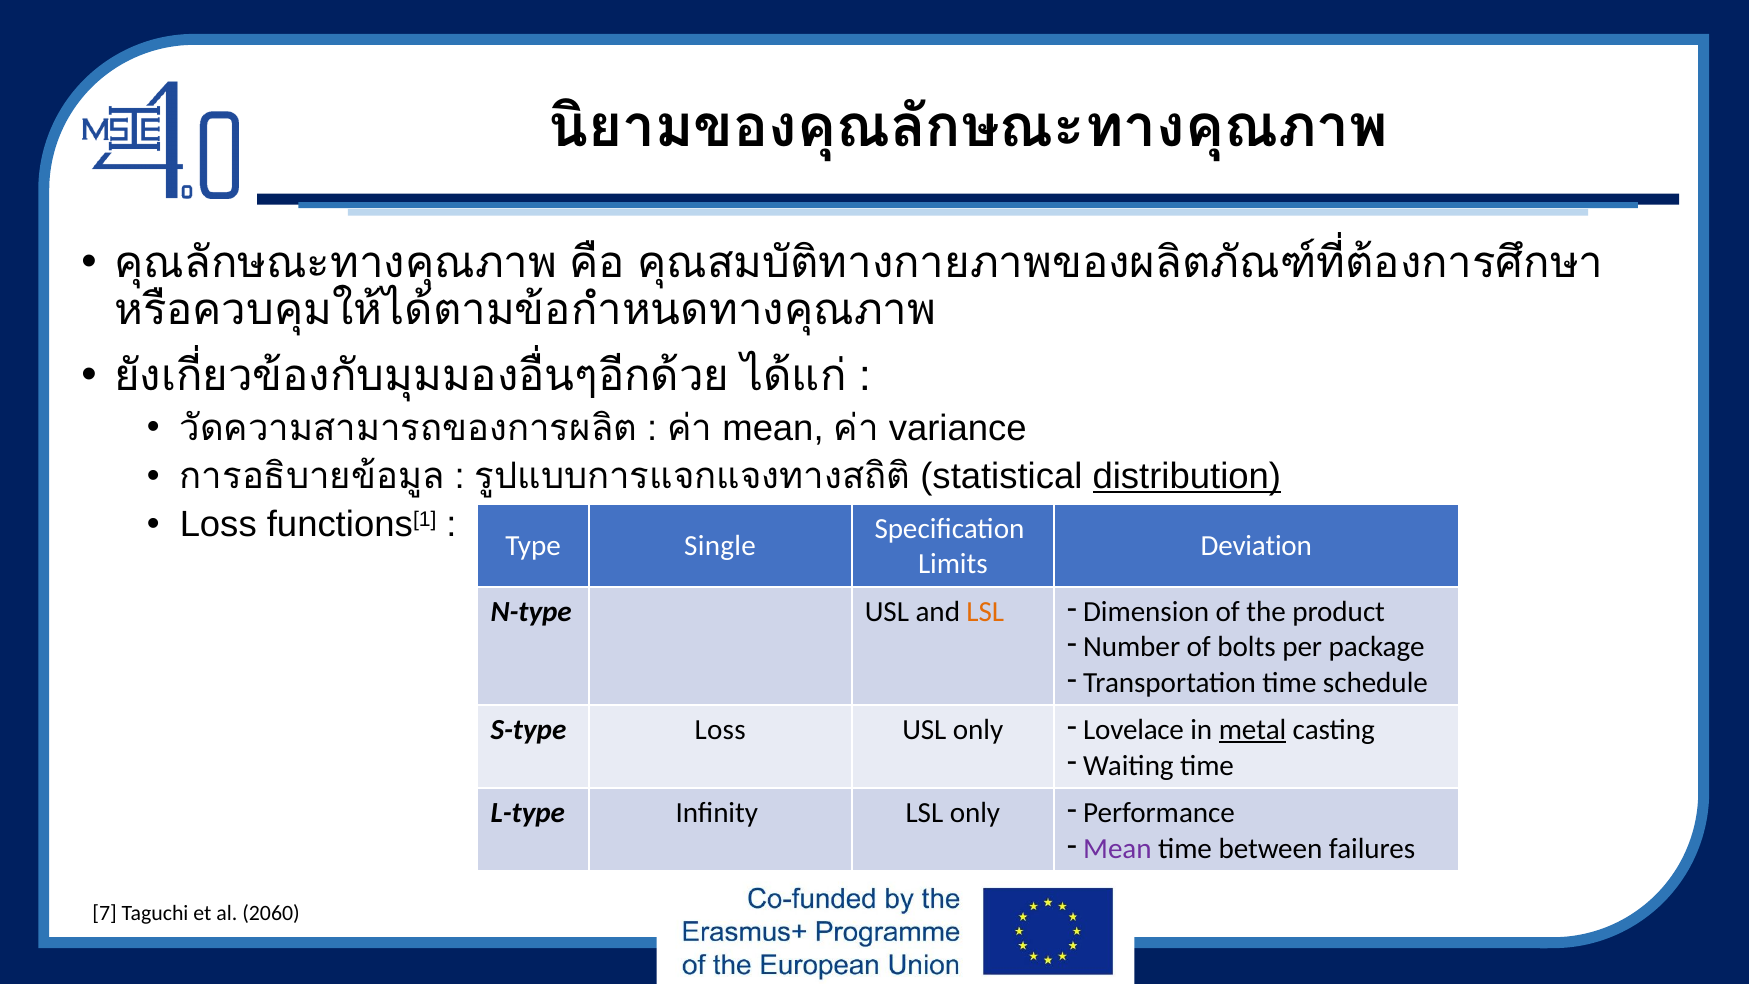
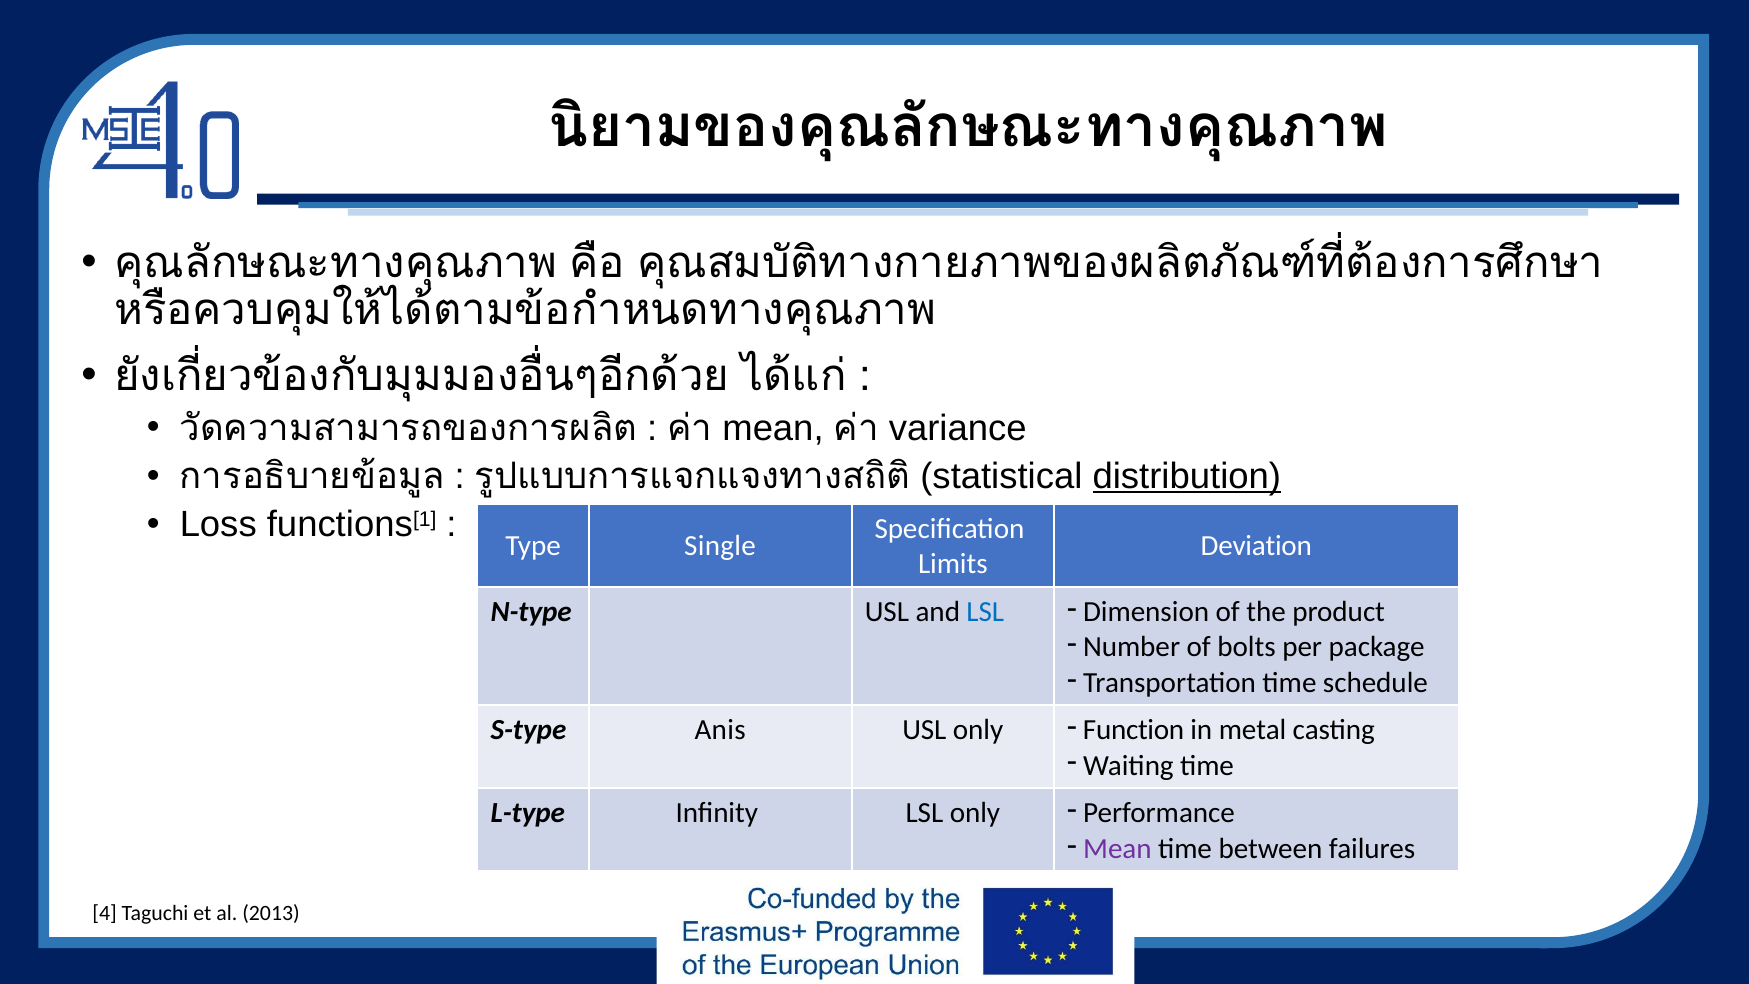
LSL at (985, 612) colour: orange -> blue
S-type Loss: Loss -> Anis
Lovelace: Lovelace -> Function
metal underline: present -> none
7: 7 -> 4
2060: 2060 -> 2013
